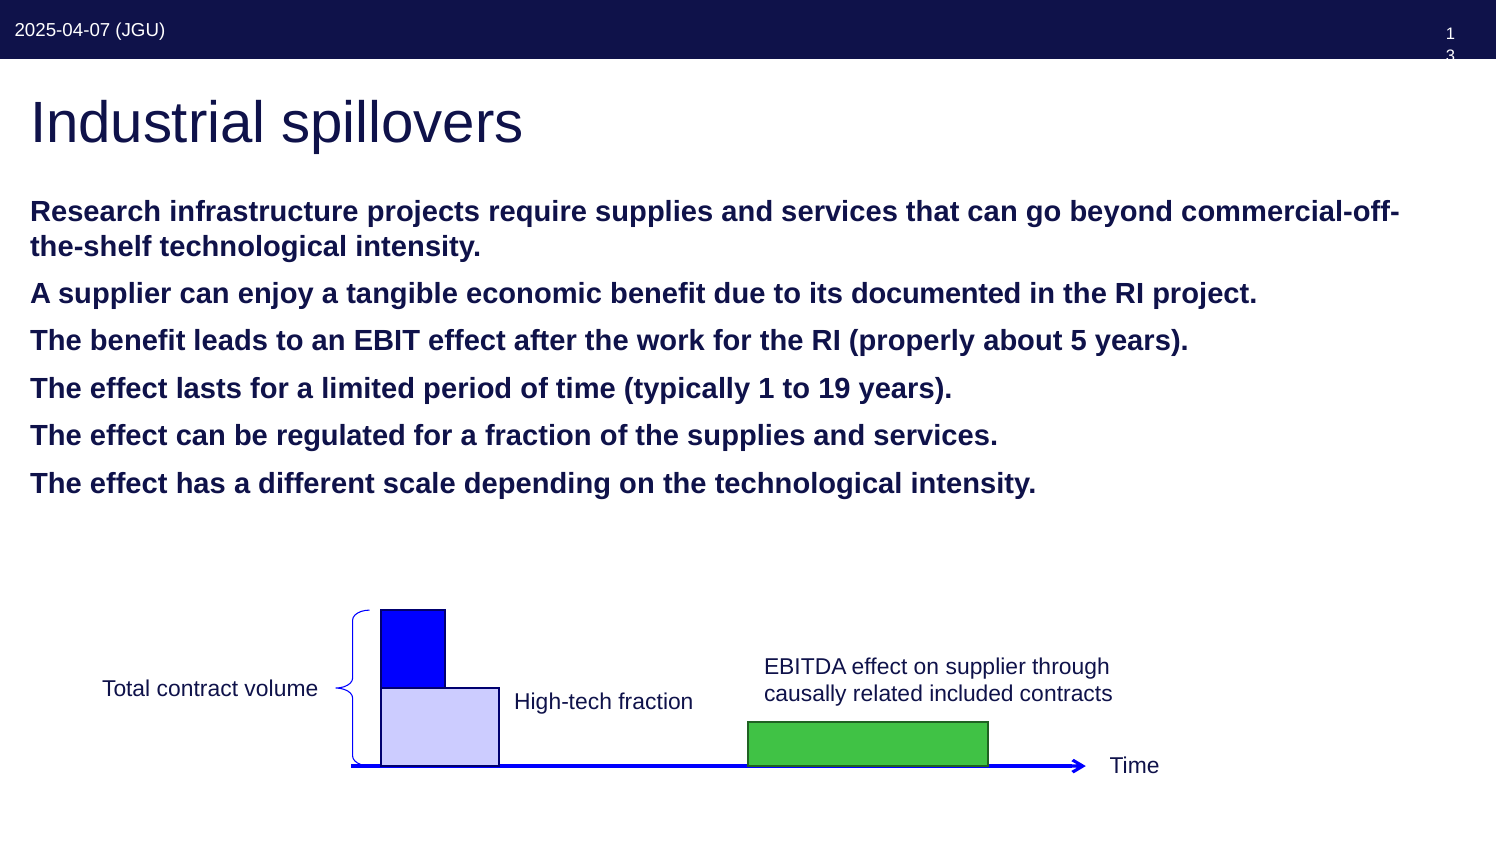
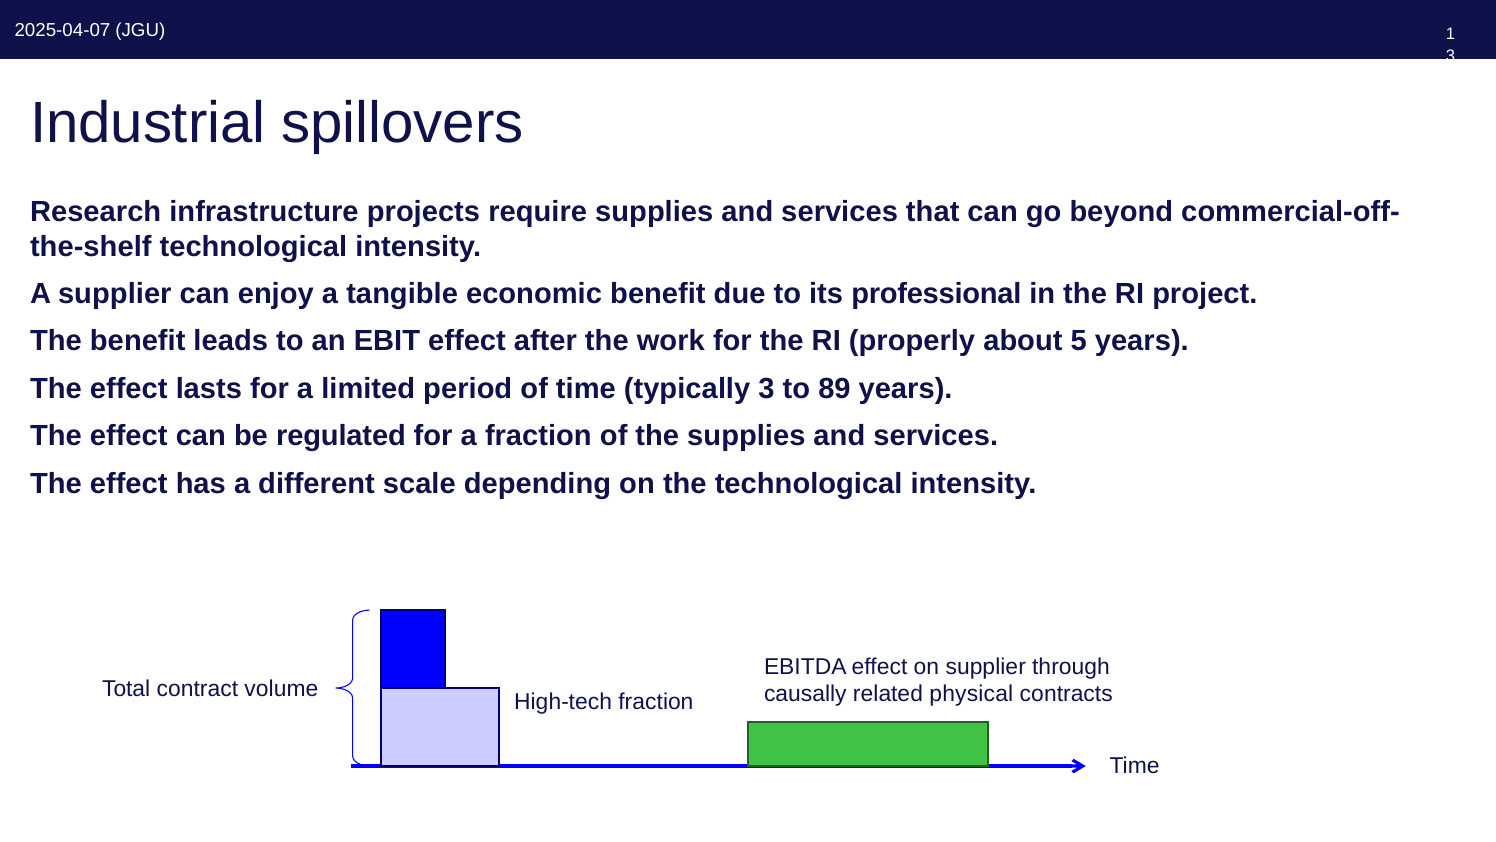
documented: documented -> professional
typically 1: 1 -> 3
19: 19 -> 89
included: included -> physical
